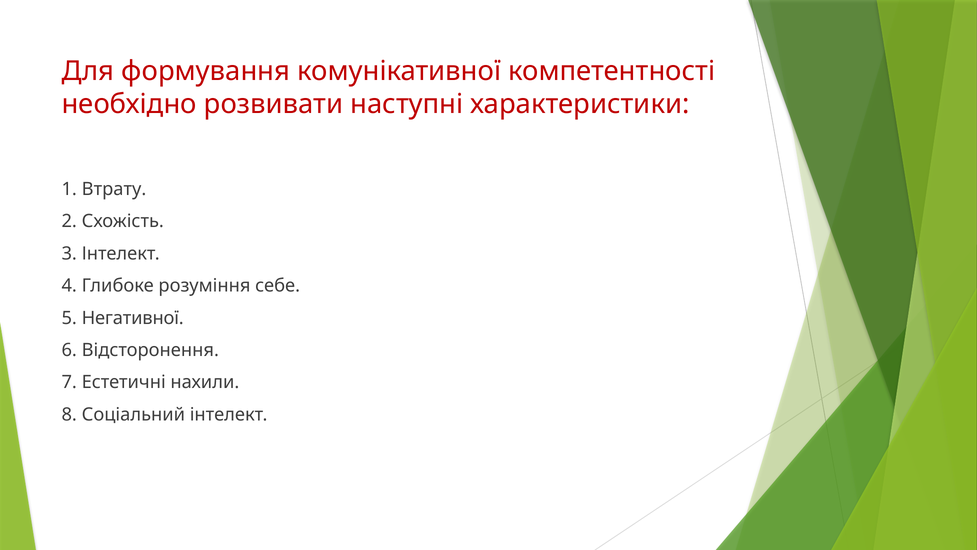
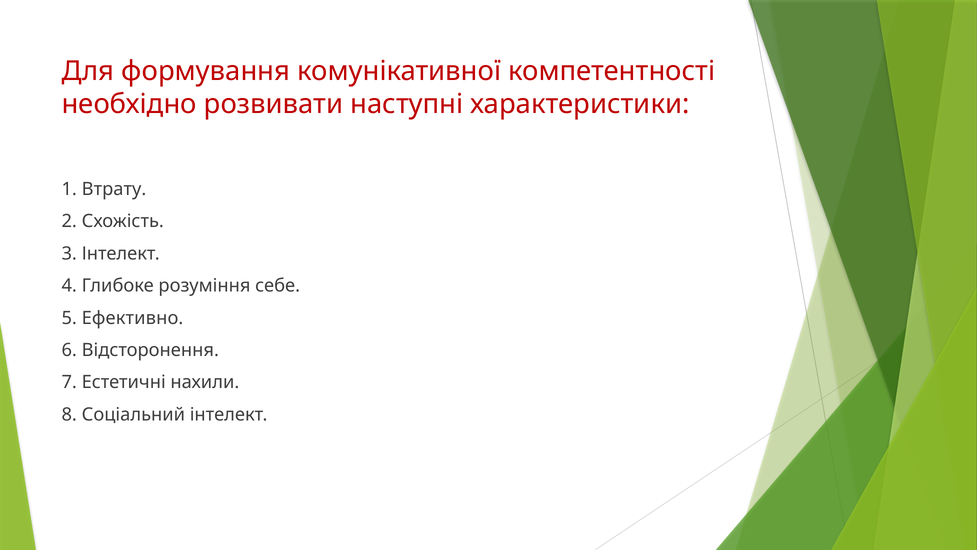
Негативної: Негативної -> Ефективно
